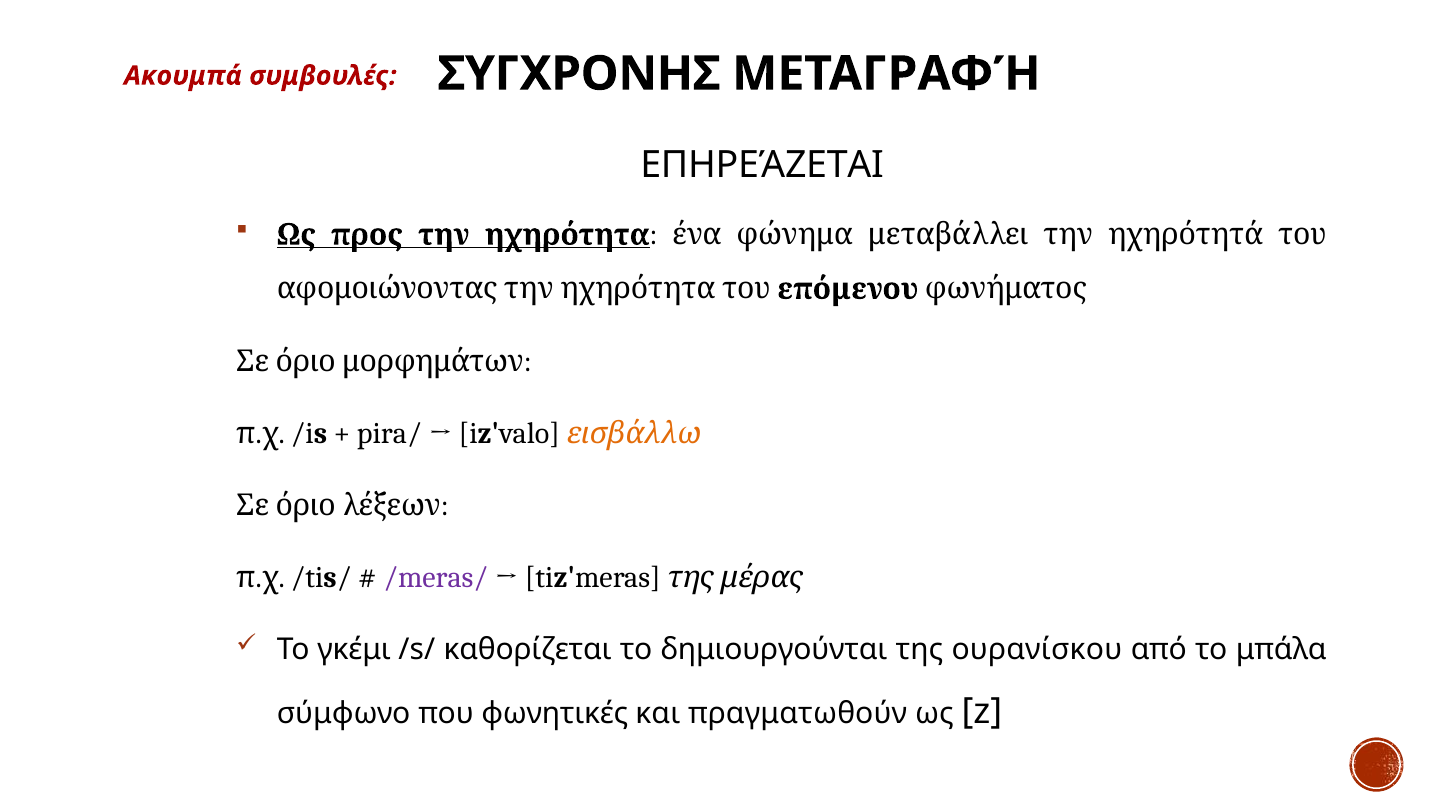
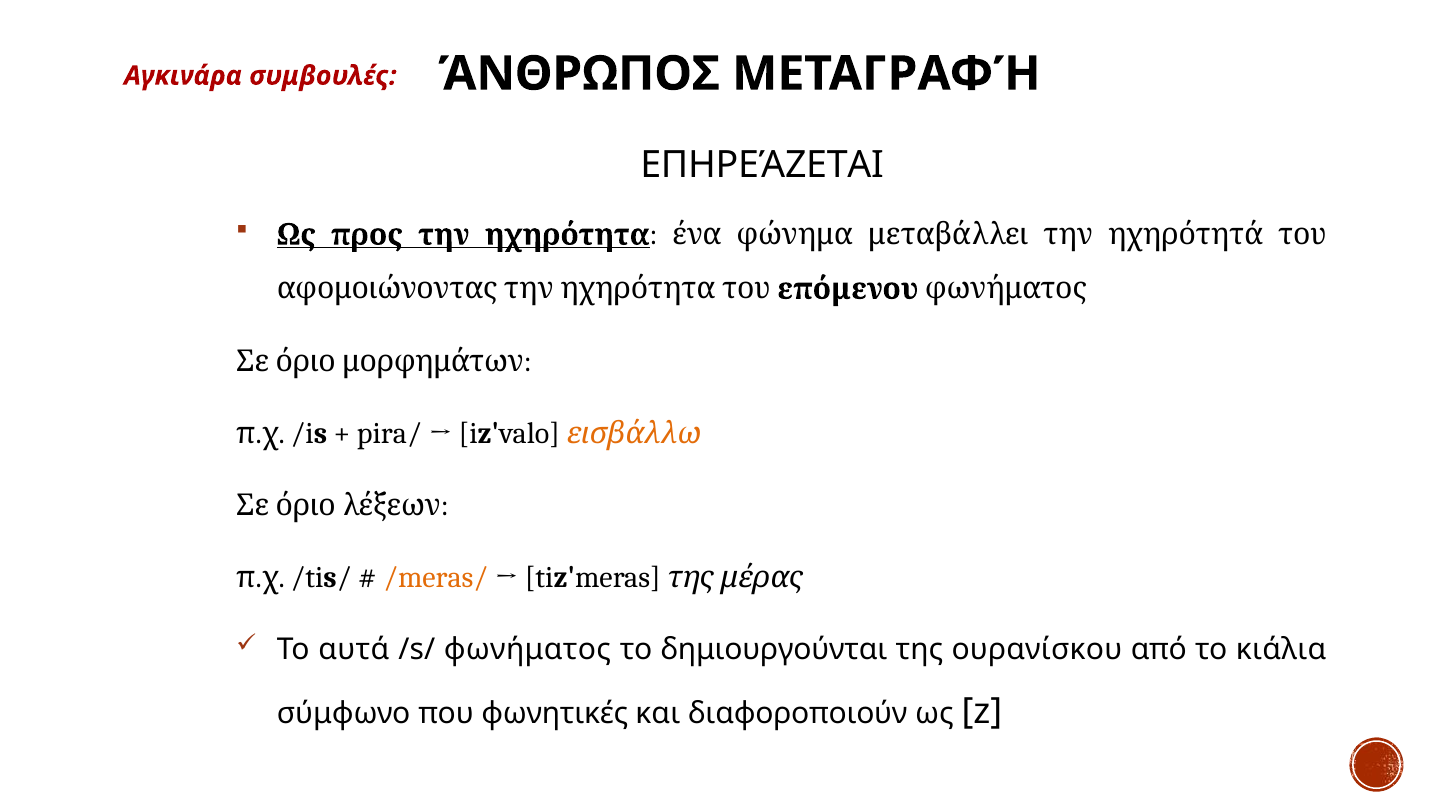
Ακουμπά: Ακουμπά -> Αγκινάρα
ΣΥΓΧΡΟΝΗΣ: ΣΥΓΧΡΟΝΗΣ -> ΆΝΘΡΩΠΟΣ
/meras/ colour: purple -> orange
γκέμι: γκέμι -> αυτά
/s/ καθορίζεται: καθορίζεται -> φωνήματος
μπάλα: μπάλα -> κιάλια
πραγματωθούν: πραγματωθούν -> διαφοροποιούν
